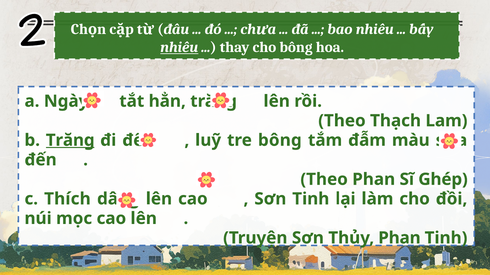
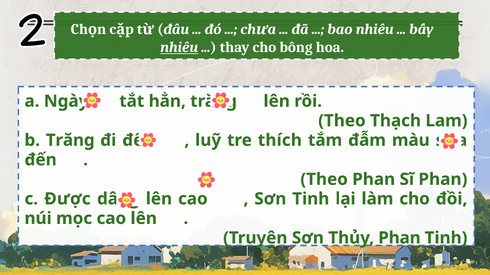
Trăng at (70, 141) underline: present -> none
bông at (280, 141): bông -> thích
Sĩ Ghép: Ghép -> Phan
Thích: Thích -> Được
